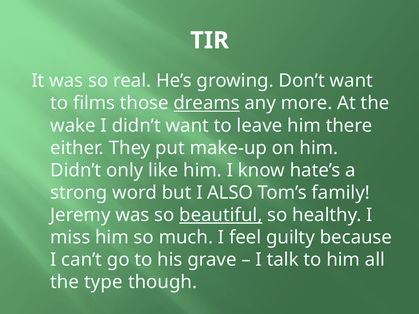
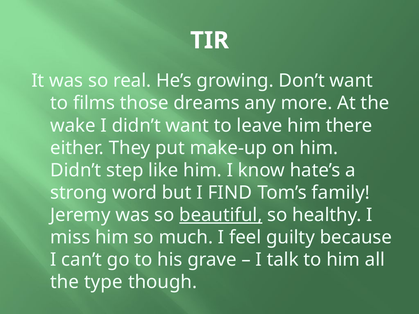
dreams underline: present -> none
only: only -> step
ALSO: ALSO -> FIND
